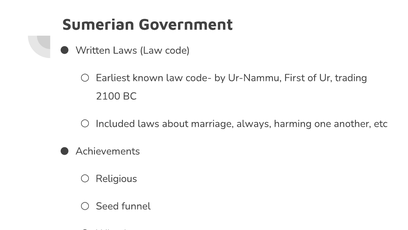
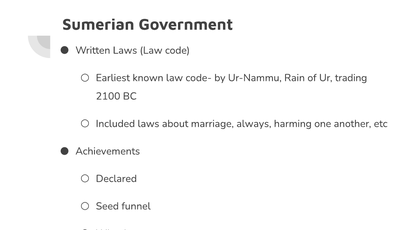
First: First -> Rain
Religious: Religious -> Declared
